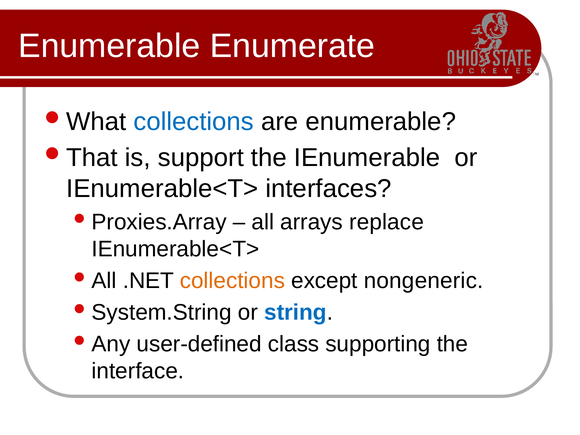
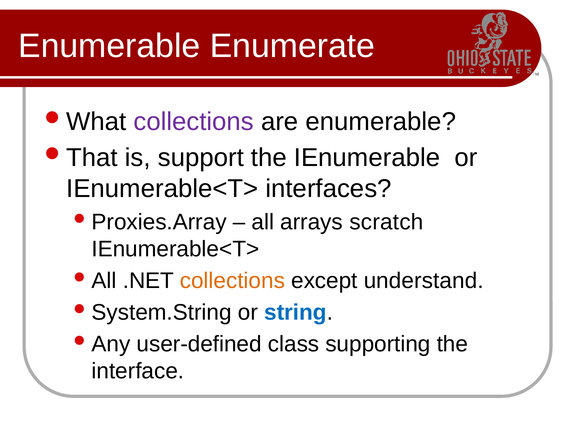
collections at (194, 122) colour: blue -> purple
replace: replace -> scratch
nongeneric: nongeneric -> understand
